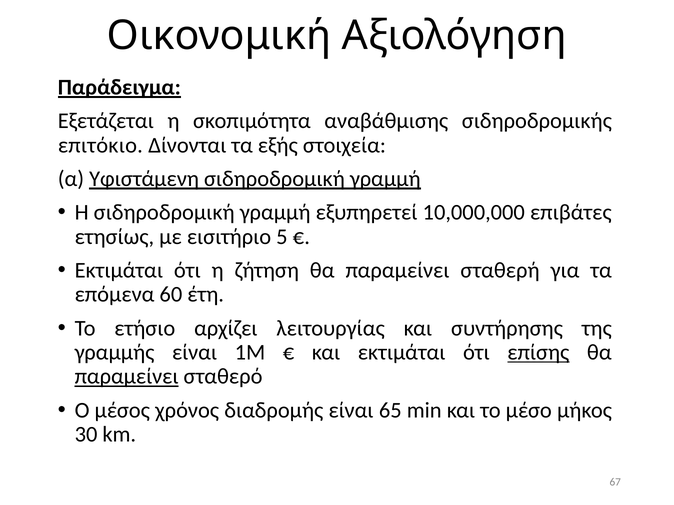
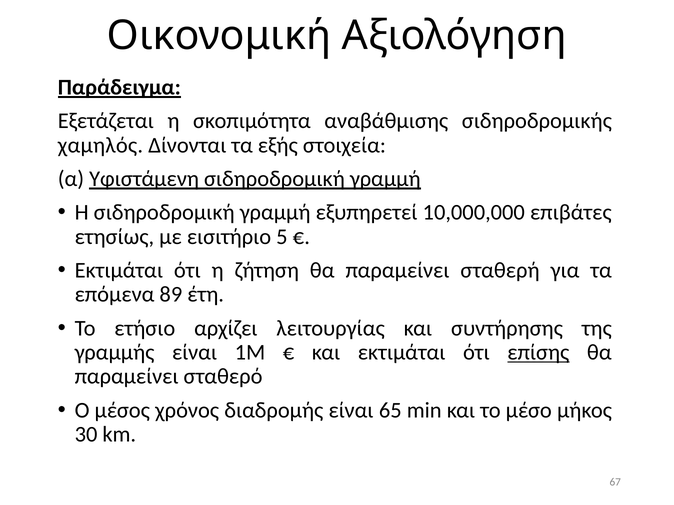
επιτόκιο: επιτόκιο -> χαμηλός
60: 60 -> 89
παραμείνει at (127, 377) underline: present -> none
